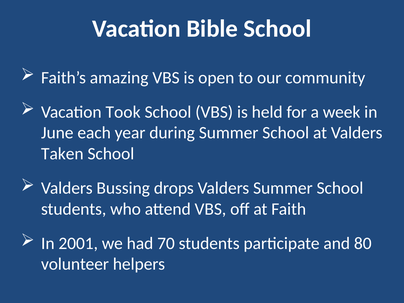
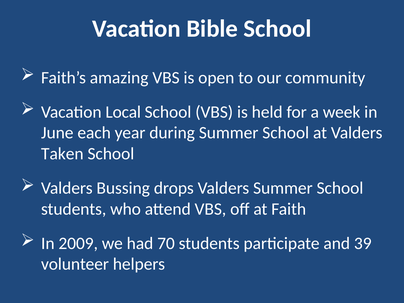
Took: Took -> Local
2001: 2001 -> 2009
80: 80 -> 39
